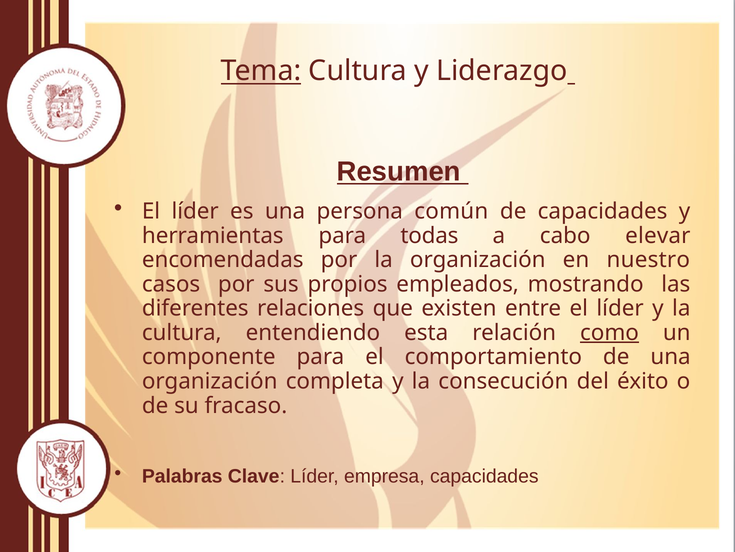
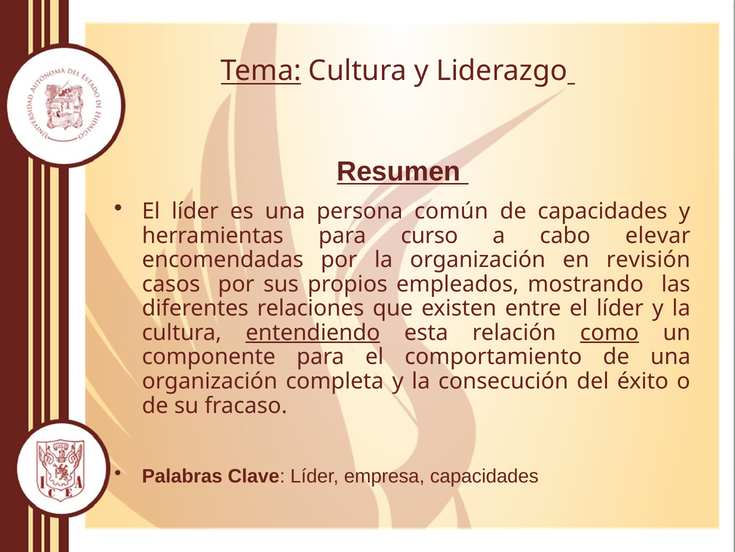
todas: todas -> curso
nuestro: nuestro -> revisión
entendiendo underline: none -> present
